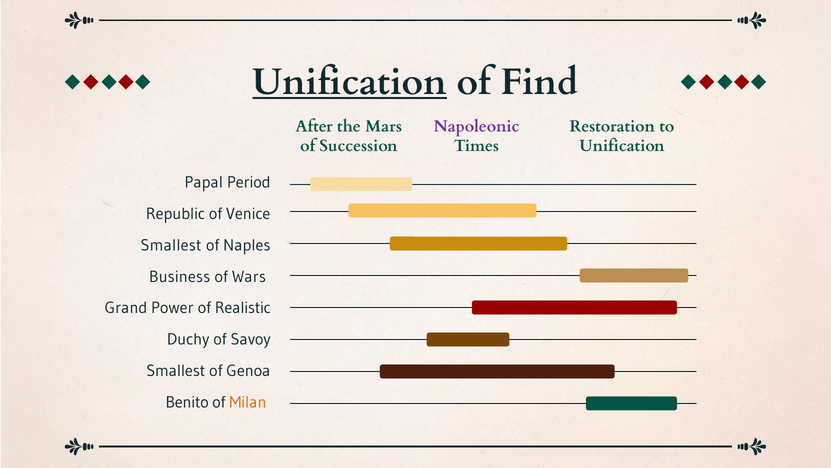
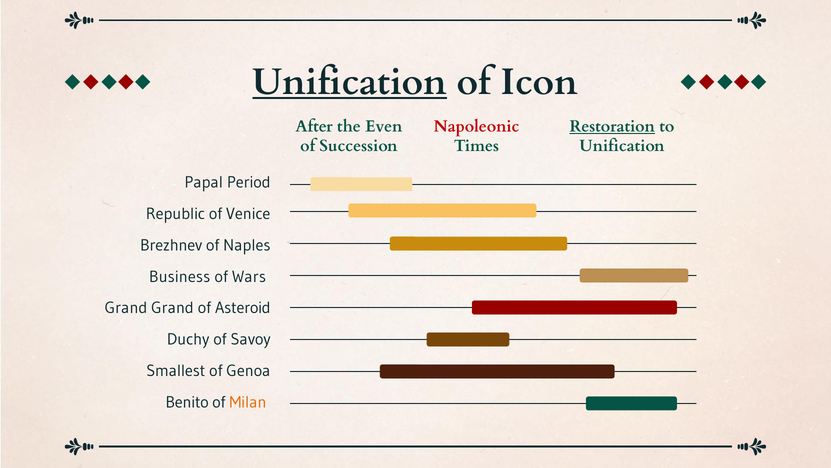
Find: Find -> Icon
Mars: Mars -> Even
Napoleonic colour: purple -> red
Restoration underline: none -> present
Smallest at (171, 245): Smallest -> Brezhnev
Grand Power: Power -> Grand
Realistic: Realistic -> Asteroid
